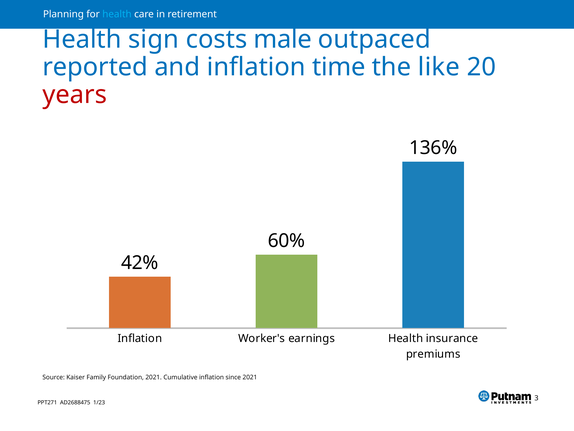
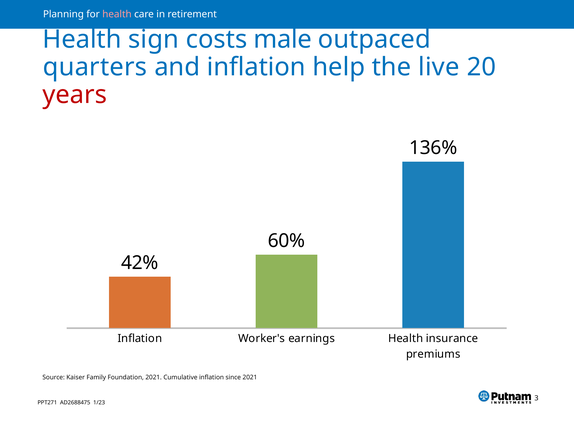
health at (117, 14) colour: light blue -> pink
reported: reported -> quarters
time: time -> help
like: like -> live
